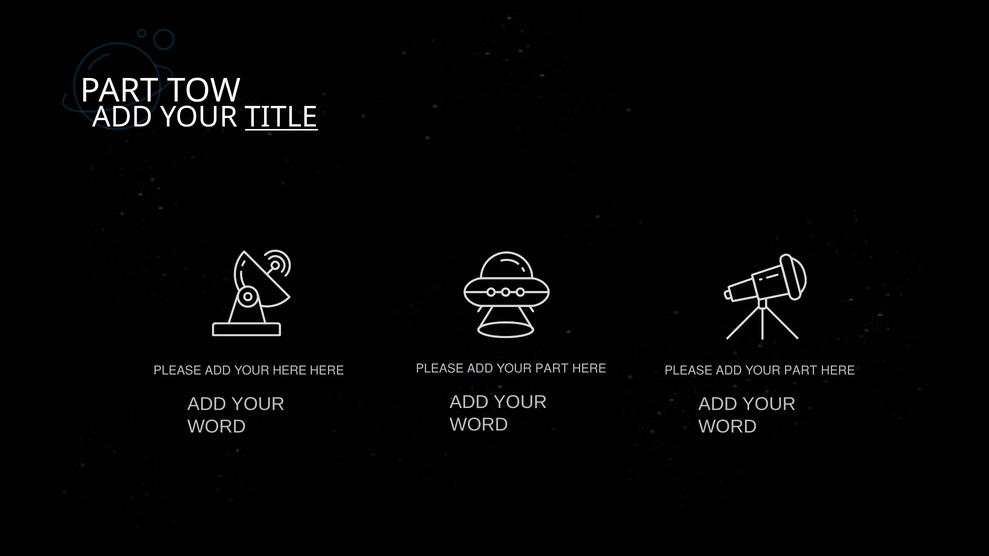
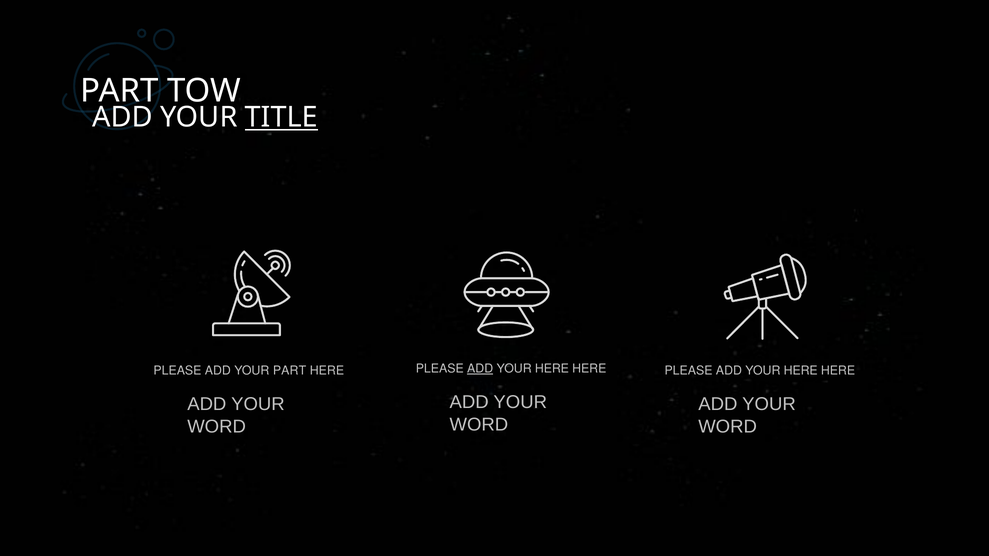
ADD at (480, 369) underline: none -> present
PART at (552, 369): PART -> HERE
YOUR HERE: HERE -> PART
PART at (801, 371): PART -> HERE
